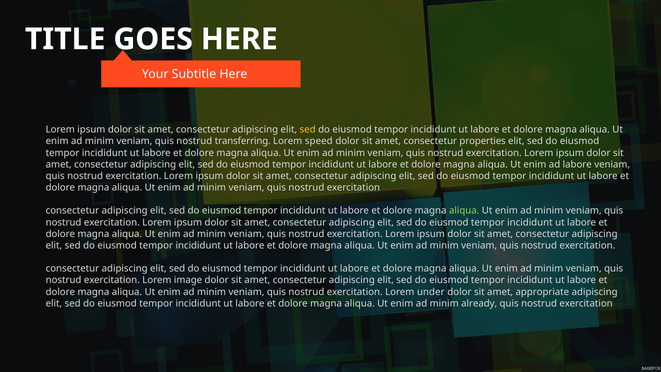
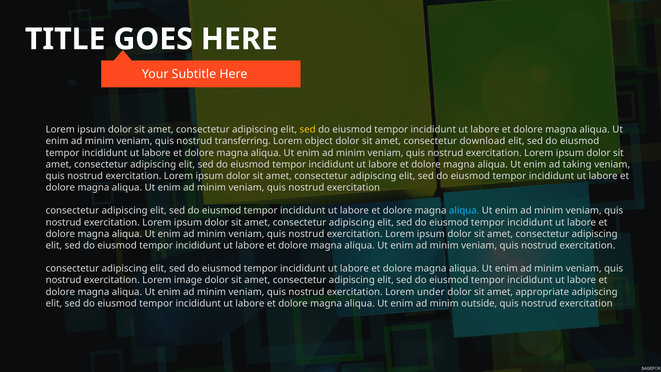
speed: speed -> object
properties: properties -> download
ad labore: labore -> taking
aliqua at (464, 211) colour: light green -> light blue
already: already -> outside
